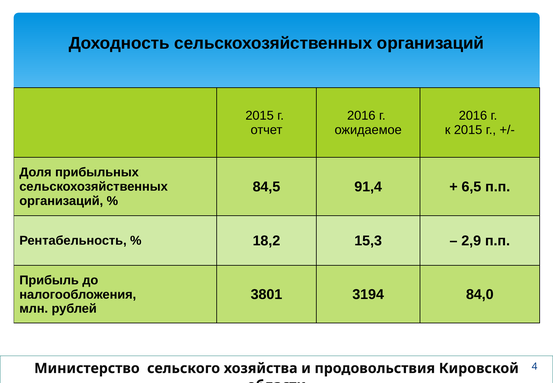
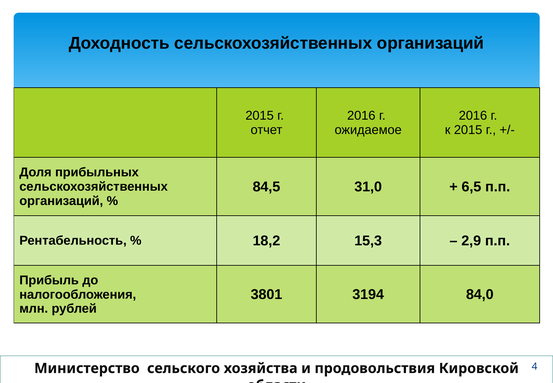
91,4: 91,4 -> 31,0
